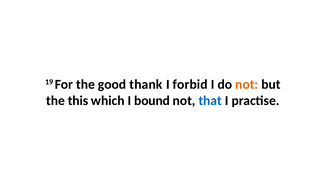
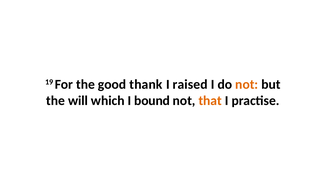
forbid: forbid -> raised
this: this -> will
that colour: blue -> orange
